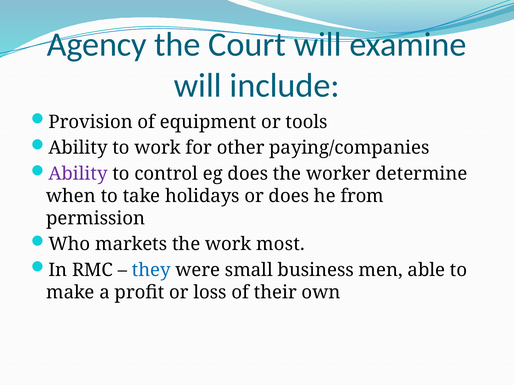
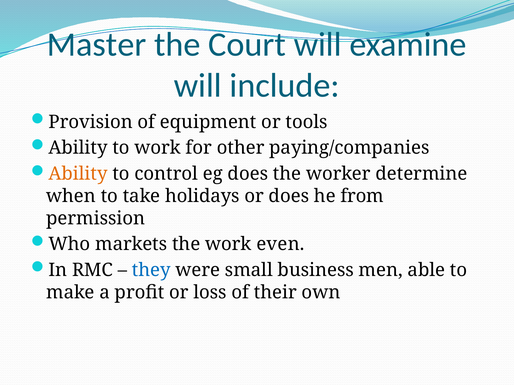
Agency: Agency -> Master
Ability at (78, 174) colour: purple -> orange
most: most -> even
